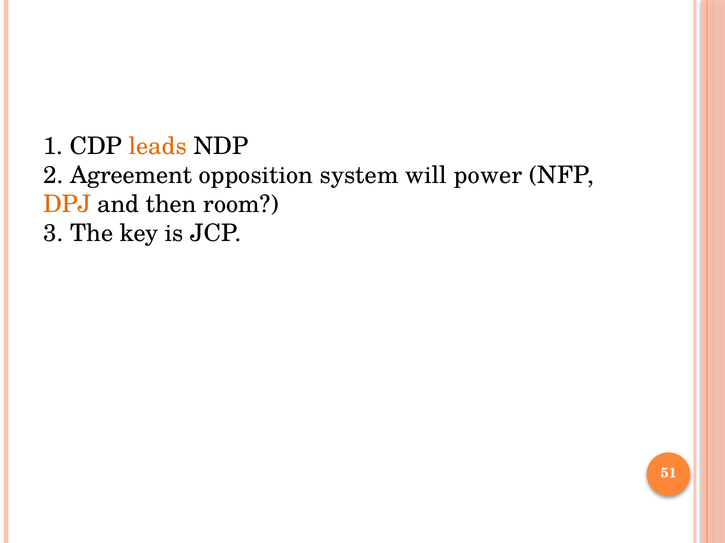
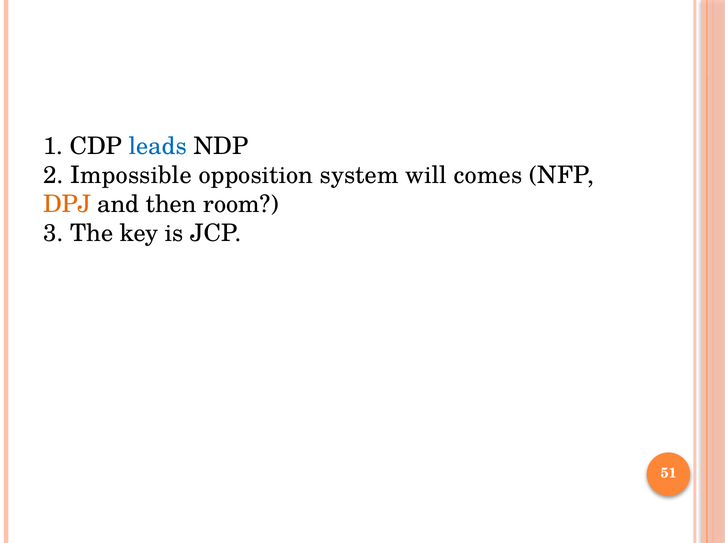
leads colour: orange -> blue
Agreement: Agreement -> Impossible
power: power -> comes
